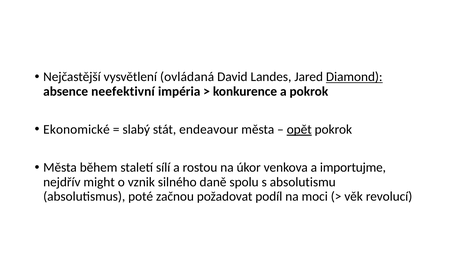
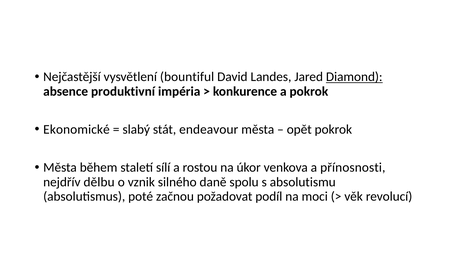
ovládaná: ovládaná -> bountiful
neefektivní: neefektivní -> produktivní
opět underline: present -> none
importujme: importujme -> přínosnosti
might: might -> dělbu
